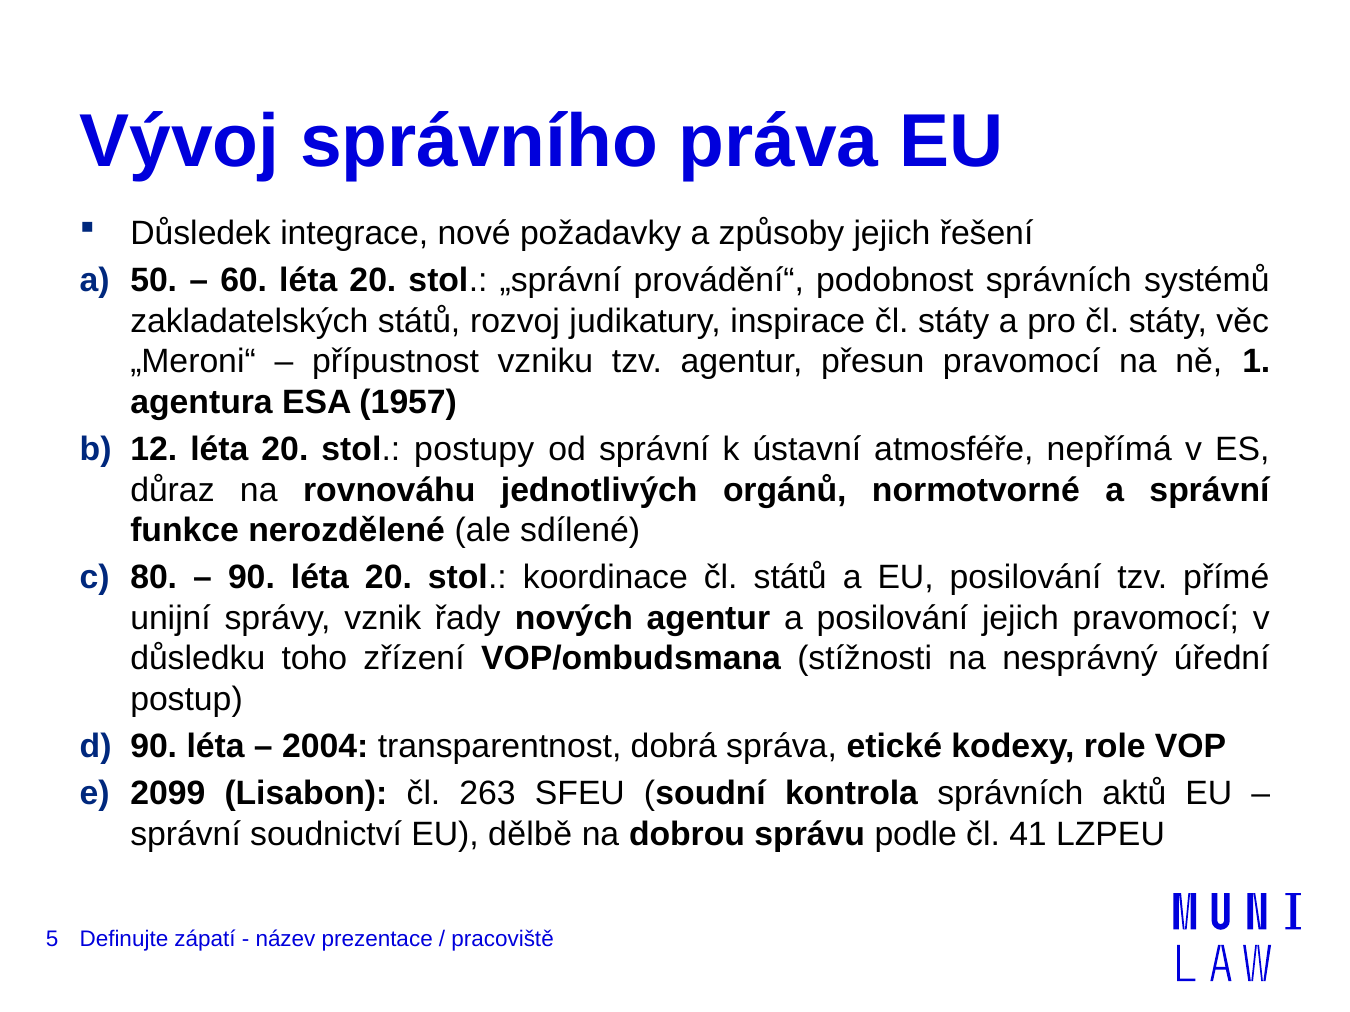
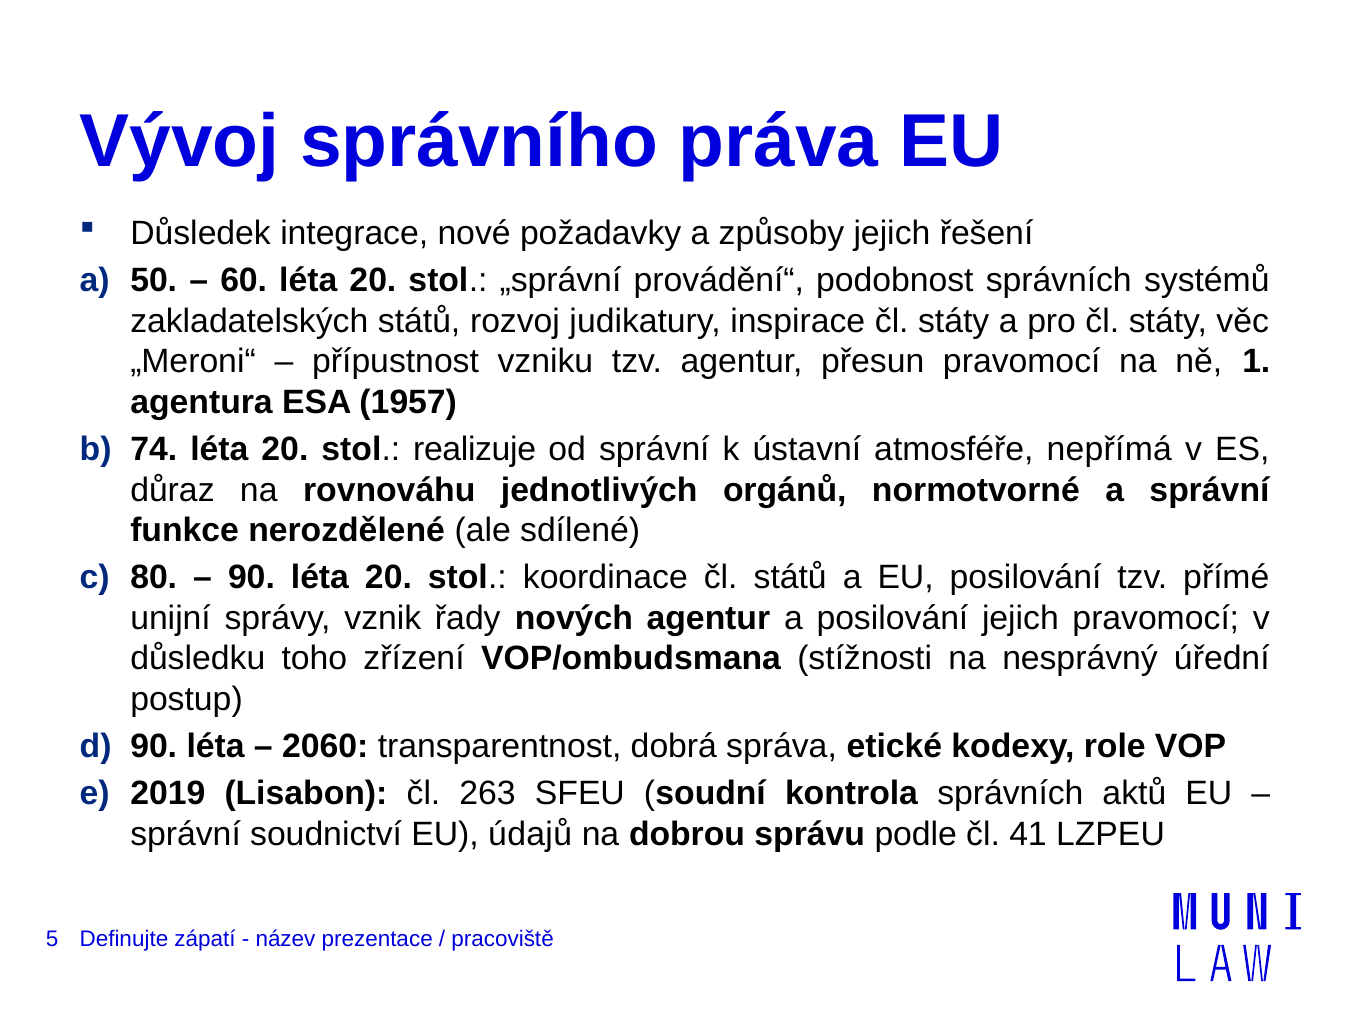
12: 12 -> 74
postupy: postupy -> realizuje
2004: 2004 -> 2060
2099: 2099 -> 2019
dělbě: dělbě -> údajů
